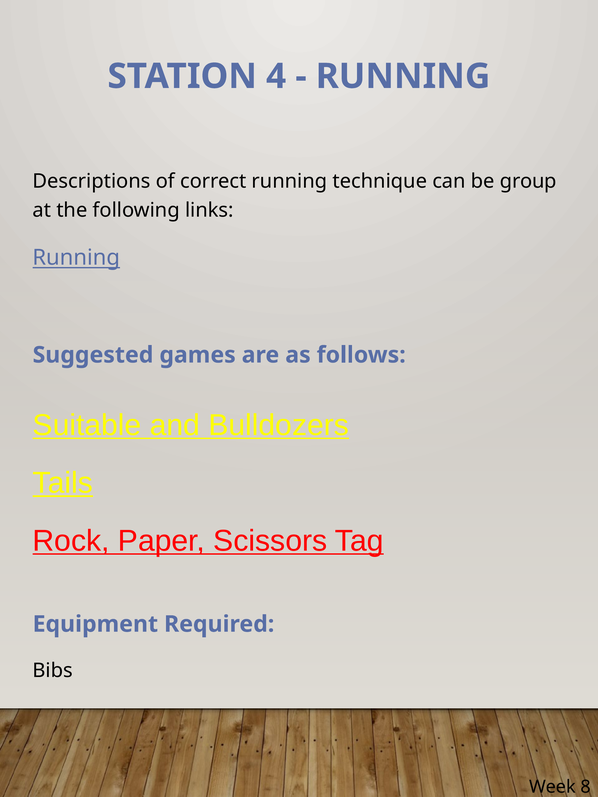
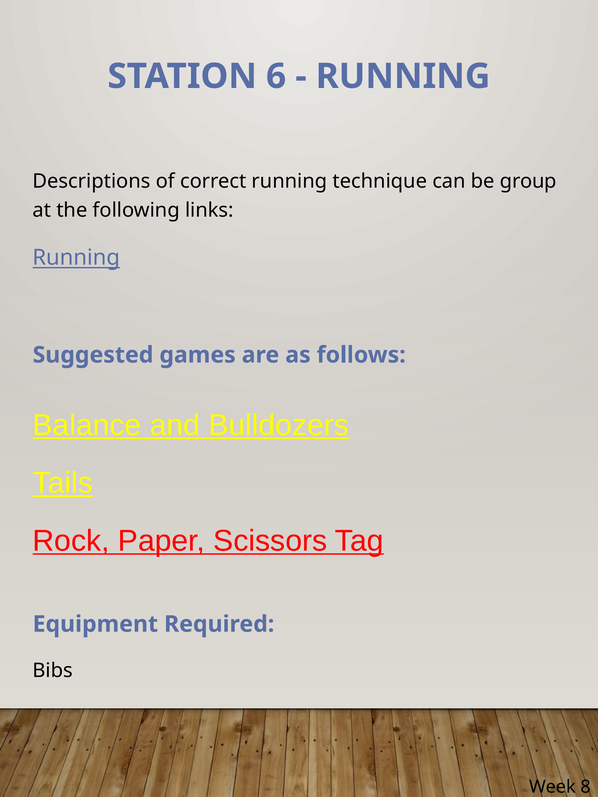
4: 4 -> 6
Suitable: Suitable -> Balance
